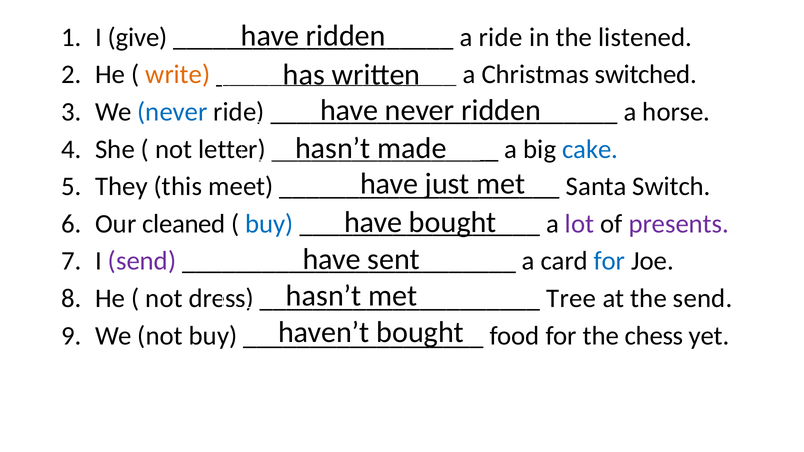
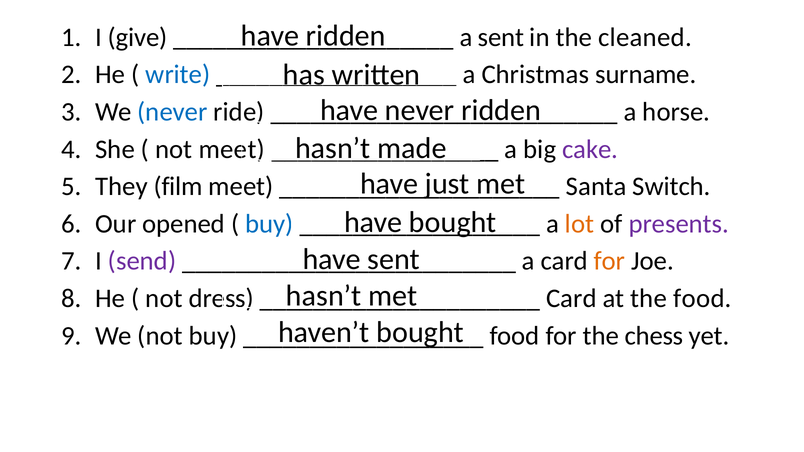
a ride: ride -> sent
listened: listened -> cleaned
write colour: orange -> blue
switched: switched -> surname
not letter: letter -> meet
cake colour: blue -> purple
this: this -> film
cleaned: cleaned -> opened
lot colour: purple -> orange
for at (610, 261) colour: blue -> orange
Tree at (571, 299): Tree -> Card
the send: send -> food
